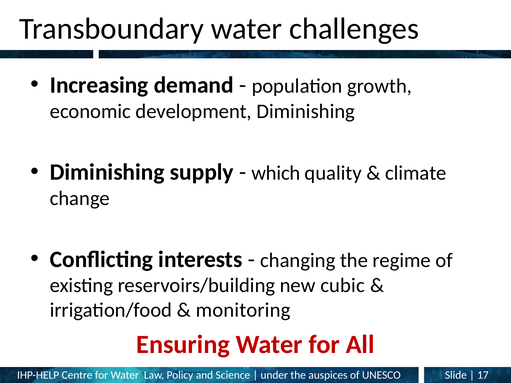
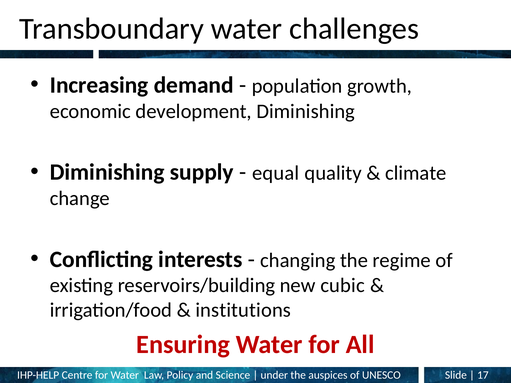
which: which -> equal
monitoring: monitoring -> institutions
